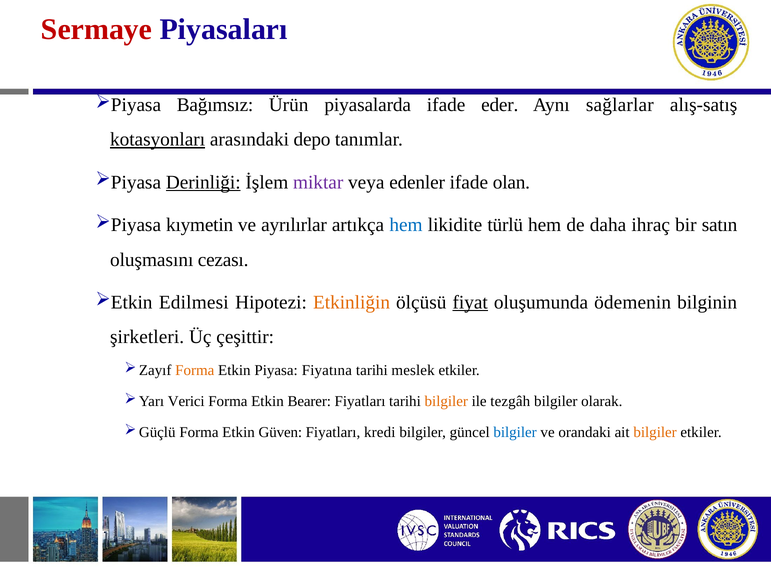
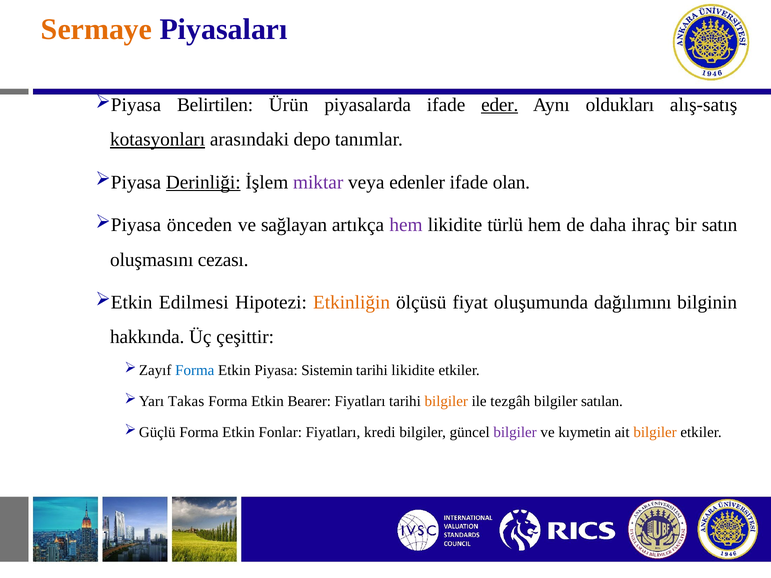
Sermaye colour: red -> orange
Bağımsız: Bağımsız -> Belirtilen
eder underline: none -> present
sağlarlar: sağlarlar -> oldukları
kıymetin: kıymetin -> önceden
ayrılırlar: ayrılırlar -> sağlayan
hem at (406, 225) colour: blue -> purple
fiyat underline: present -> none
ödemenin: ödemenin -> dağılımını
şirketleri: şirketleri -> hakkında
Forma at (195, 370) colour: orange -> blue
Fiyatına: Fiyatına -> Sistemin
tarihi meslek: meslek -> likidite
Verici: Verici -> Takas
olarak: olarak -> satılan
Güven: Güven -> Fonlar
bilgiler at (515, 432) colour: blue -> purple
orandaki: orandaki -> kıymetin
